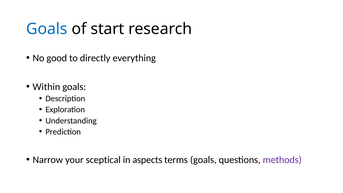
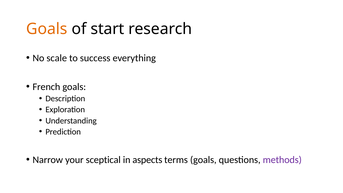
Goals at (47, 29) colour: blue -> orange
good: good -> scale
directly: directly -> success
Within: Within -> French
